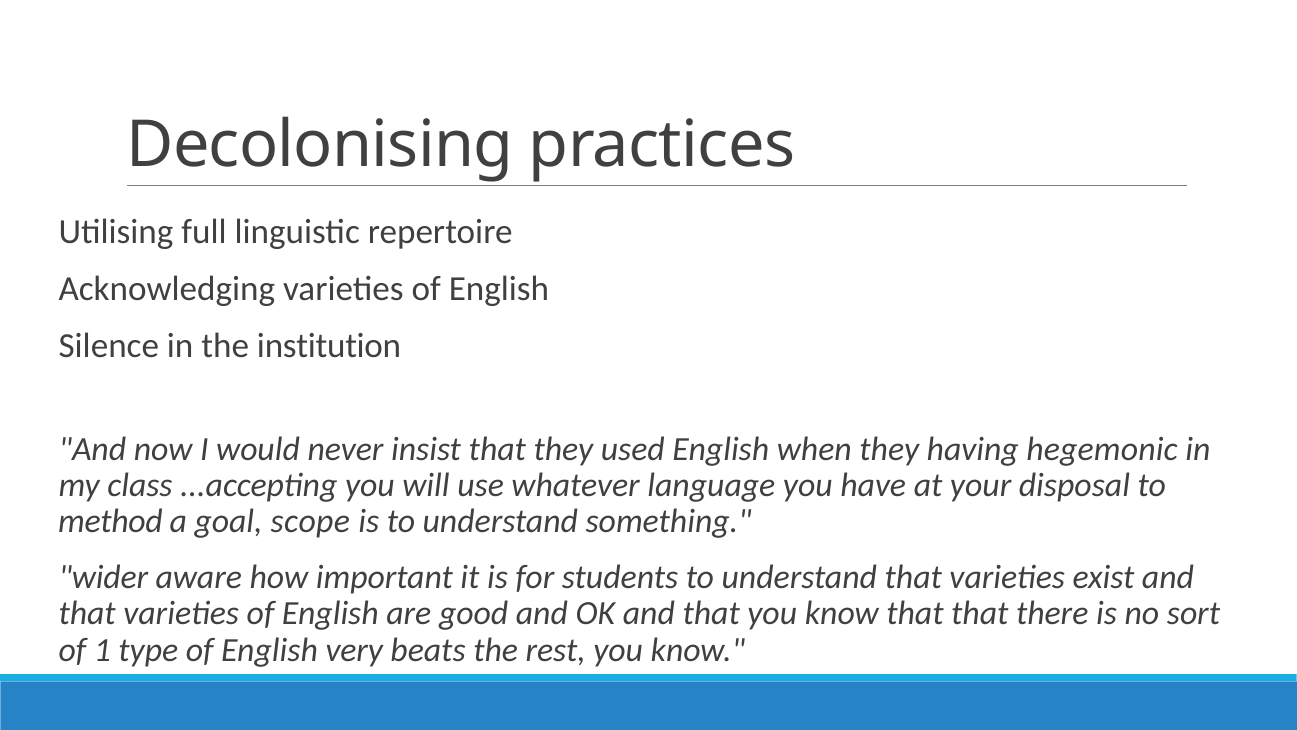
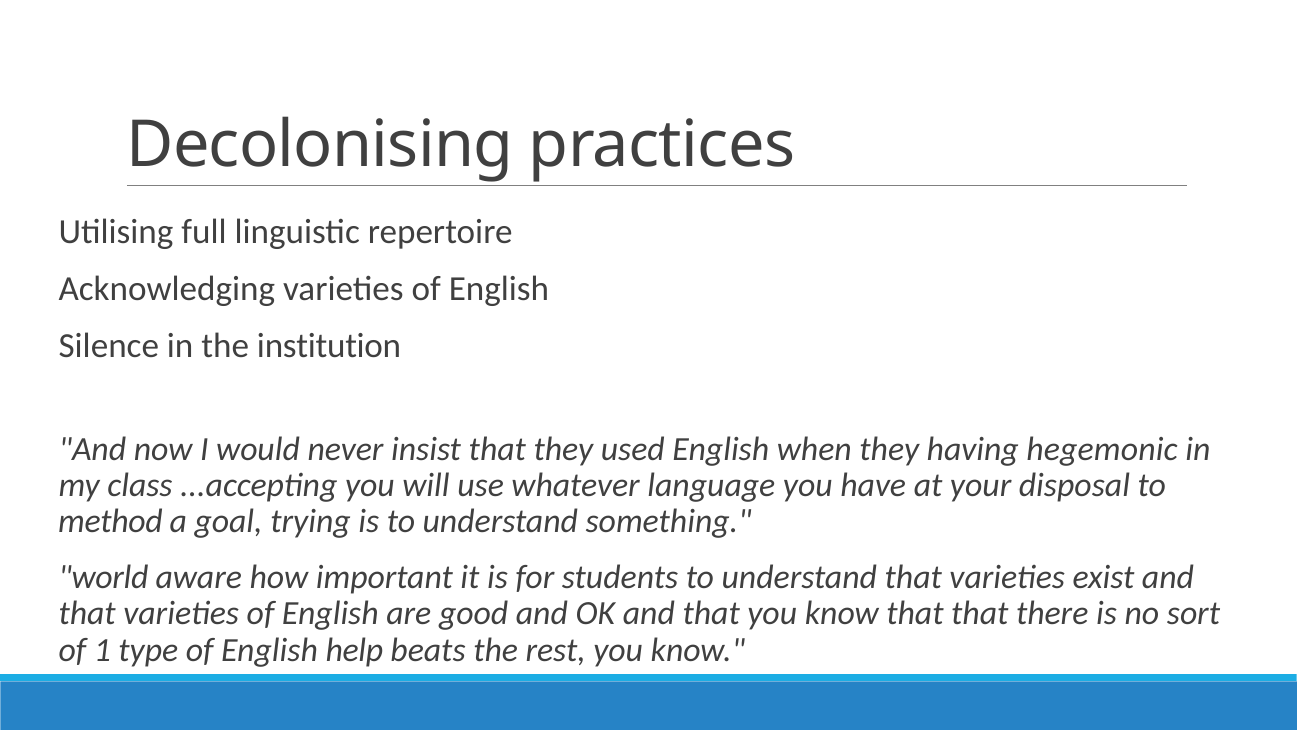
scope: scope -> trying
wider: wider -> world
very: very -> help
